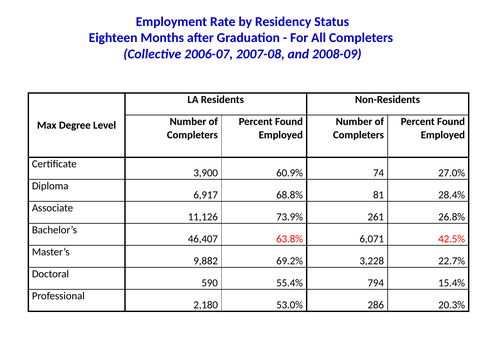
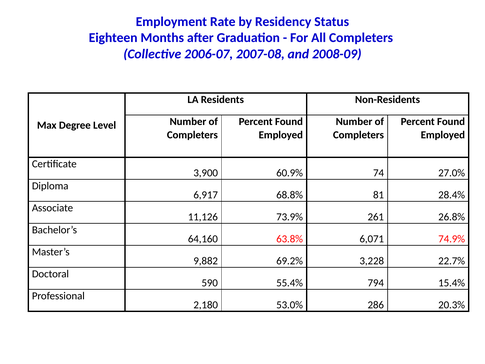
46,407: 46,407 -> 64,160
42.5%: 42.5% -> 74.9%
